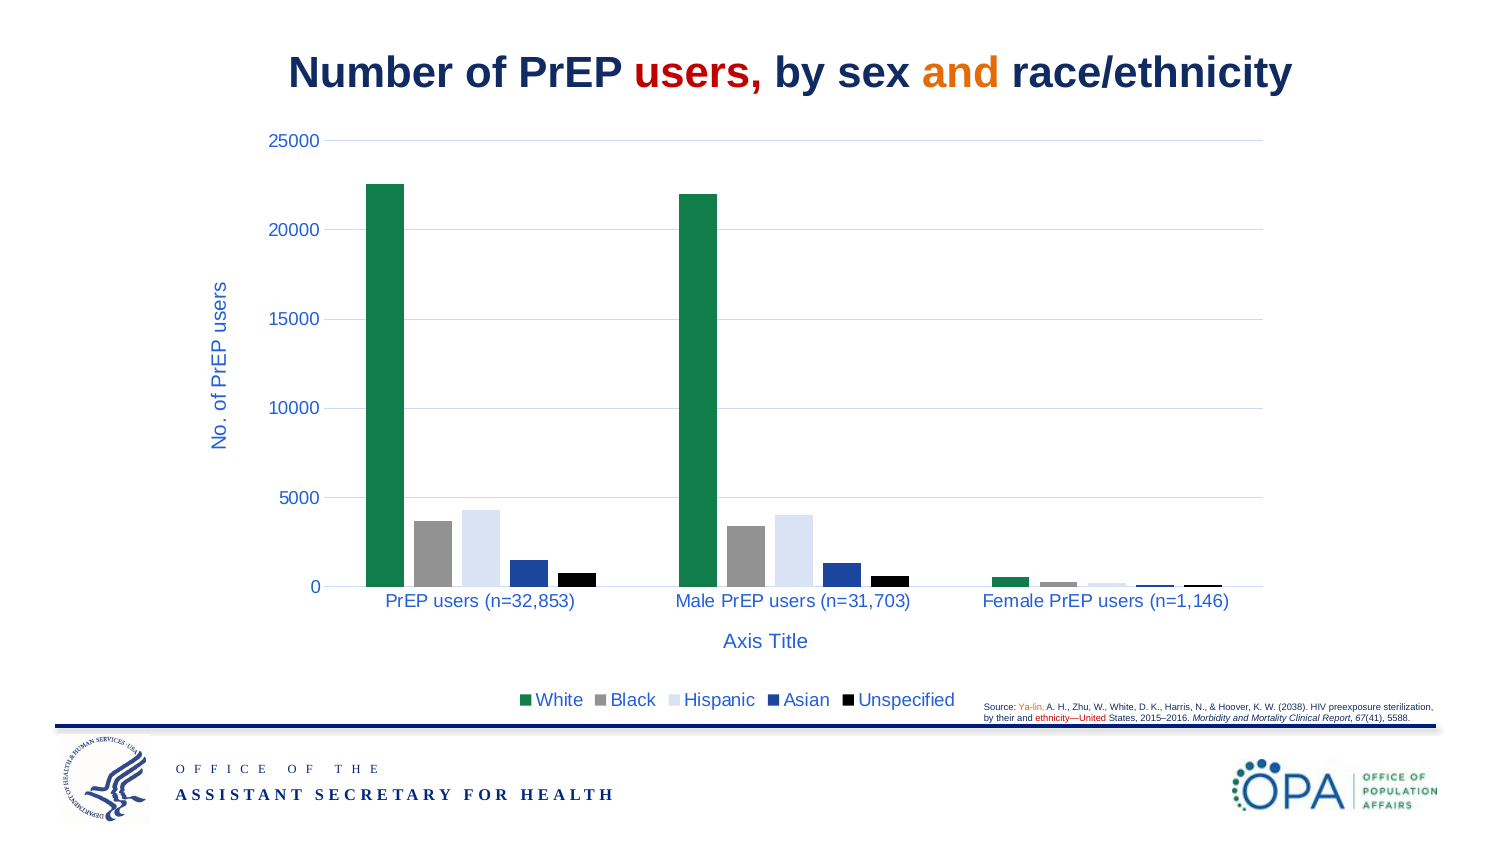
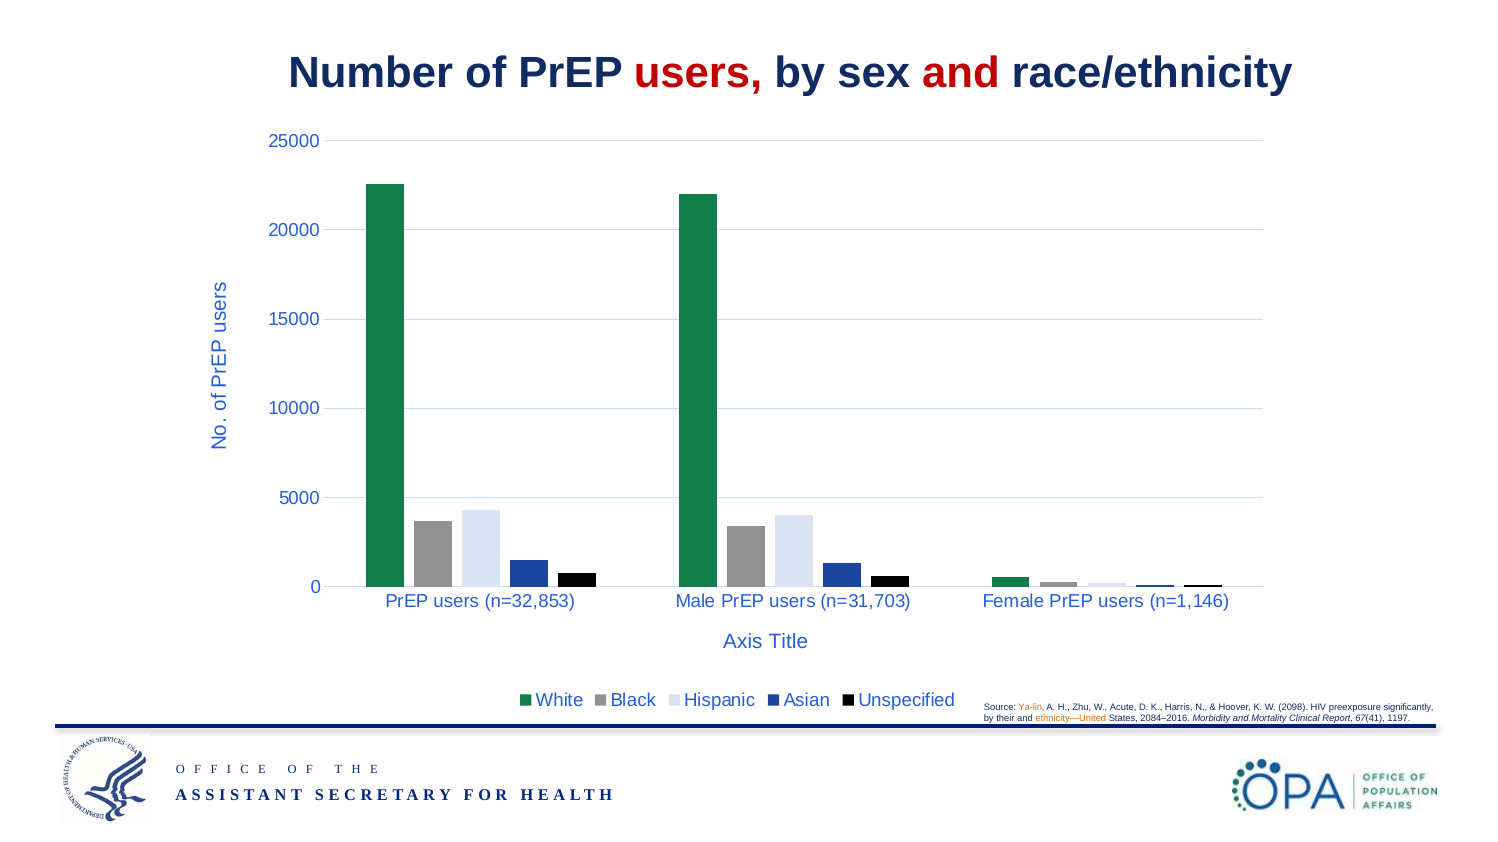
and at (961, 73) colour: orange -> red
W White: White -> Acute
2038: 2038 -> 2098
sterilization: sterilization -> significantly
ethnicity—United colour: red -> orange
2015–2016: 2015–2016 -> 2084–2016
5588: 5588 -> 1197
